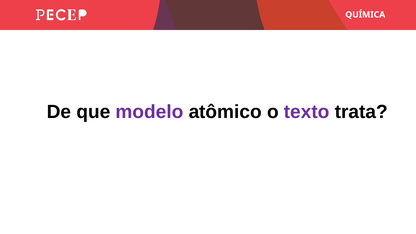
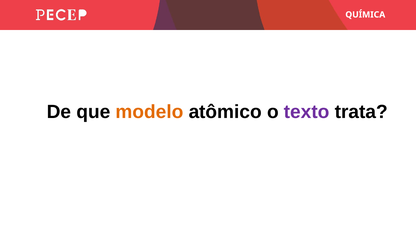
modelo colour: purple -> orange
